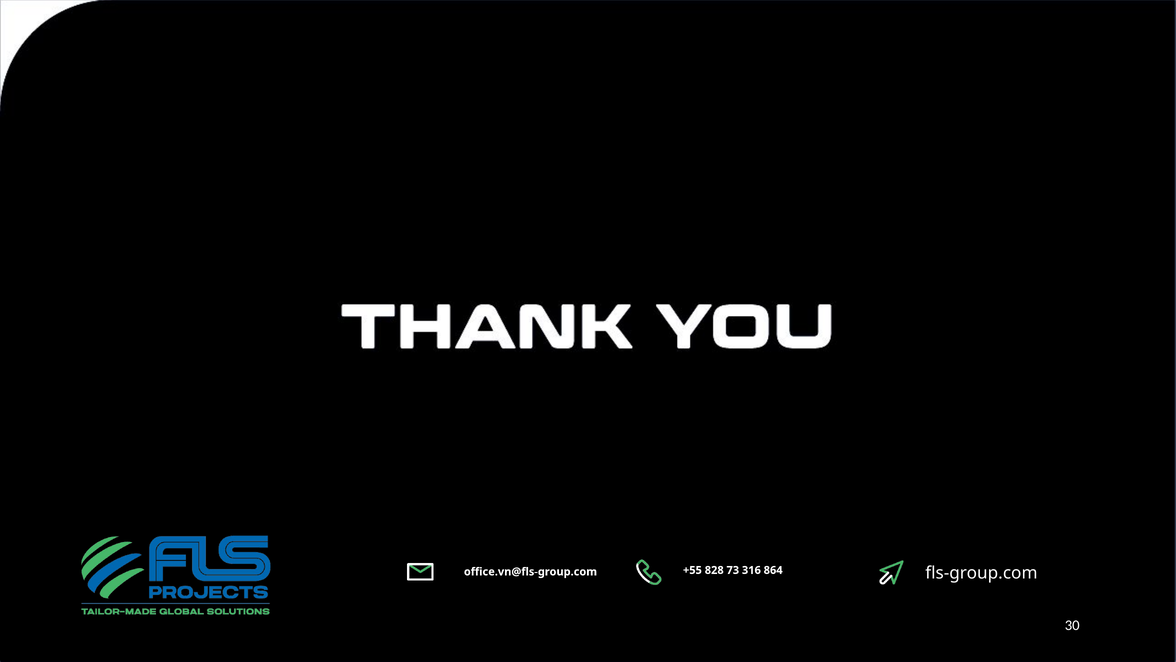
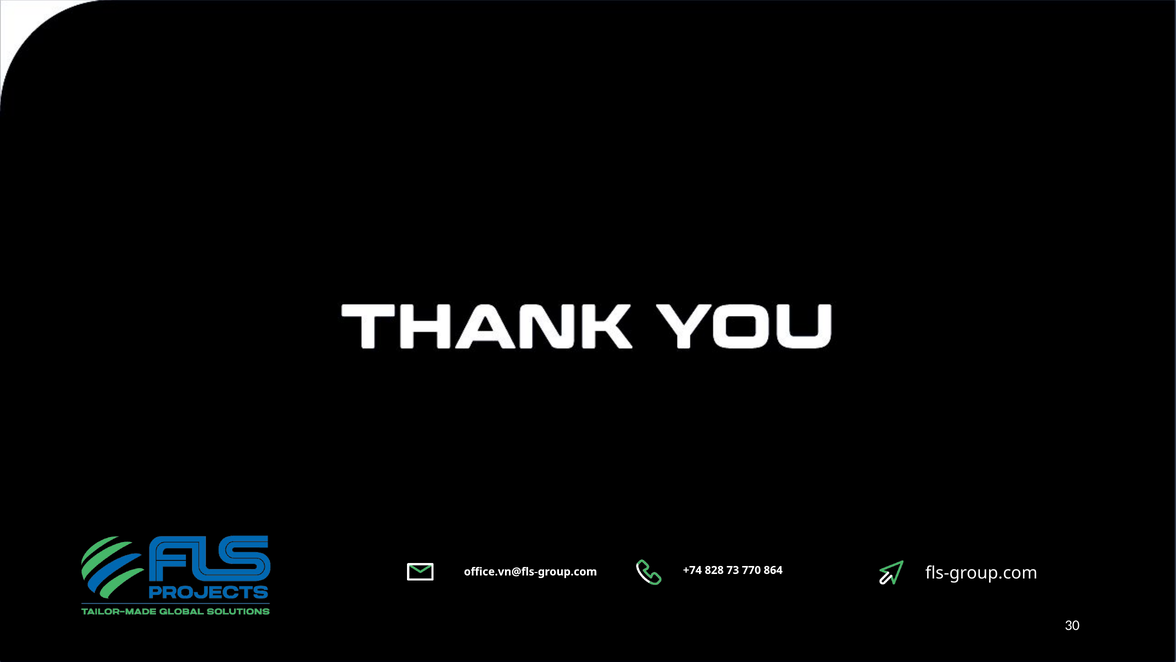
+55: +55 -> +74
316: 316 -> 770
